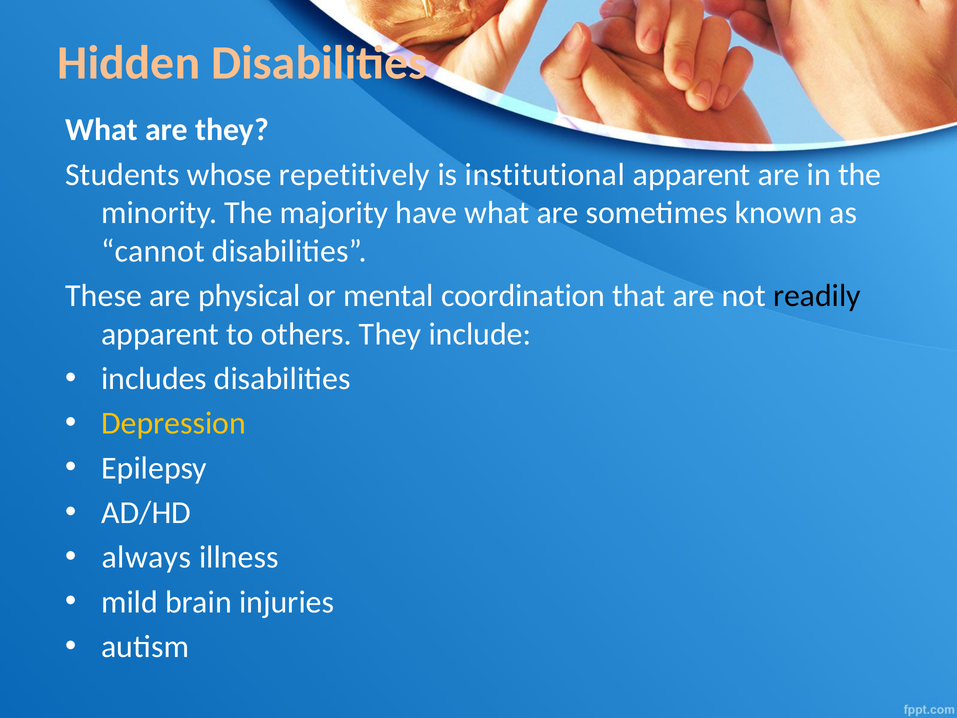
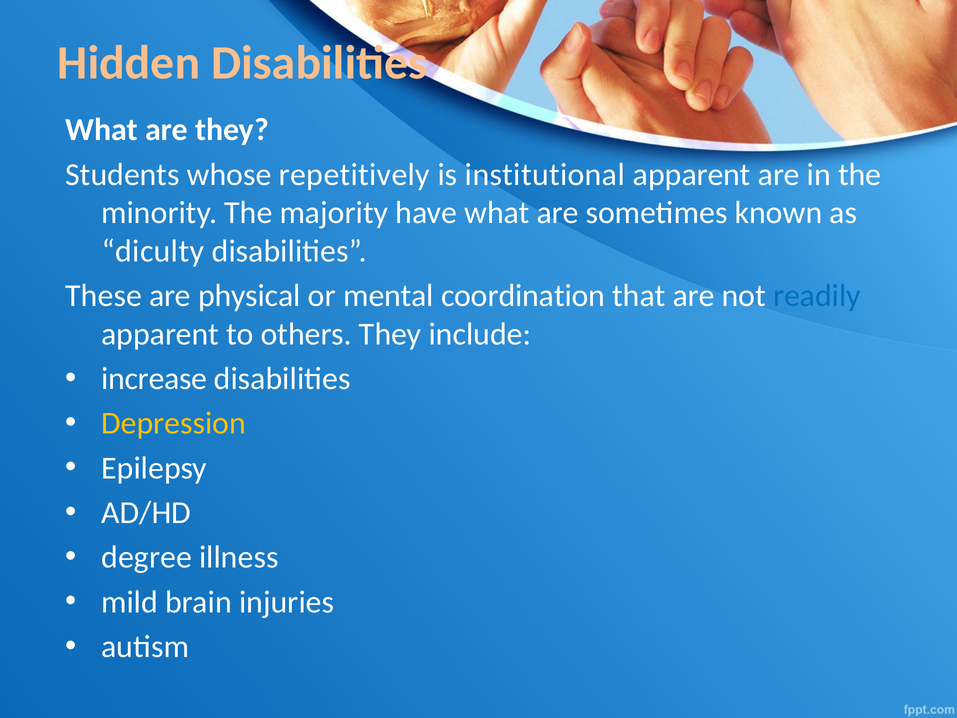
cannot: cannot -> diculty
readily colour: black -> blue
includes: includes -> increase
always: always -> degree
